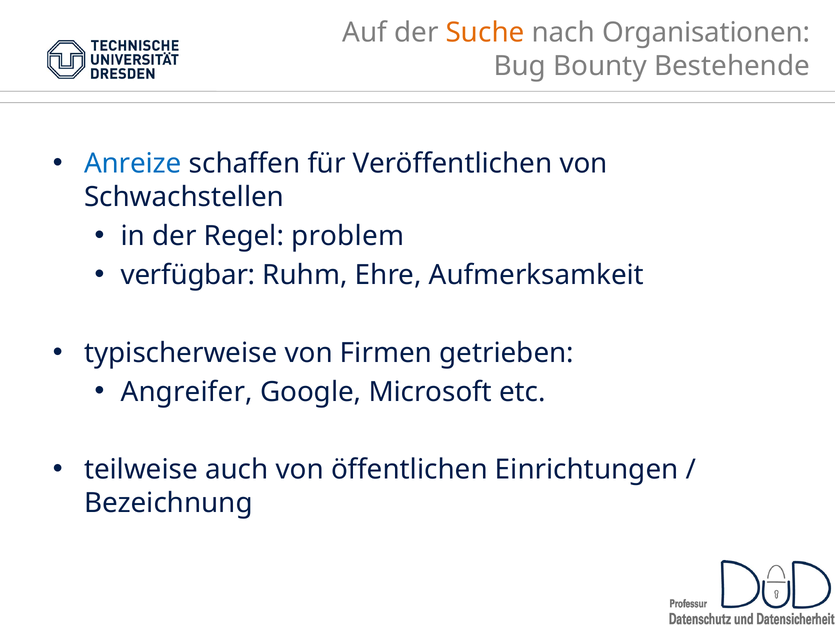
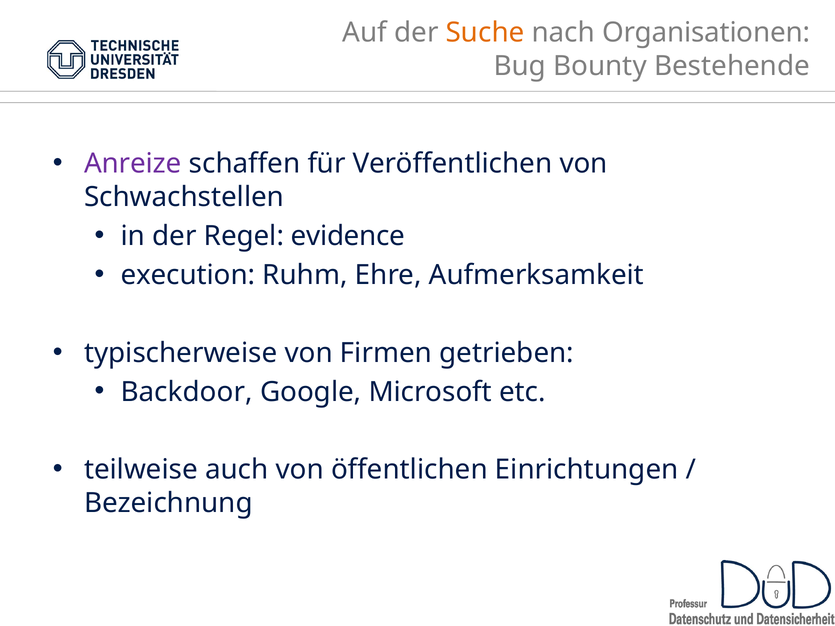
Anreize colour: blue -> purple
problem: problem -> evidence
verfügbar: verfügbar -> execution
Angreifer: Angreifer -> Backdoor
